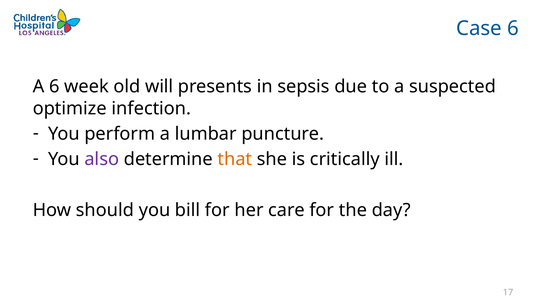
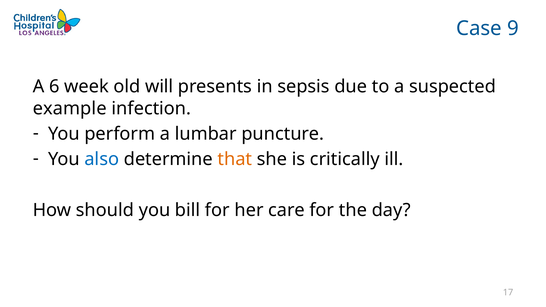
Case 6: 6 -> 9
optimize: optimize -> example
also colour: purple -> blue
